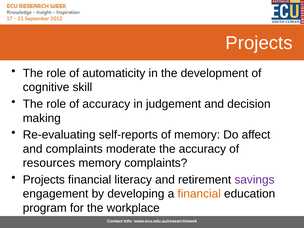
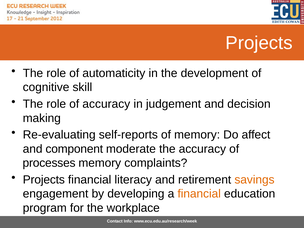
and complaints: complaints -> component
resources: resources -> processes
savings colour: purple -> orange
